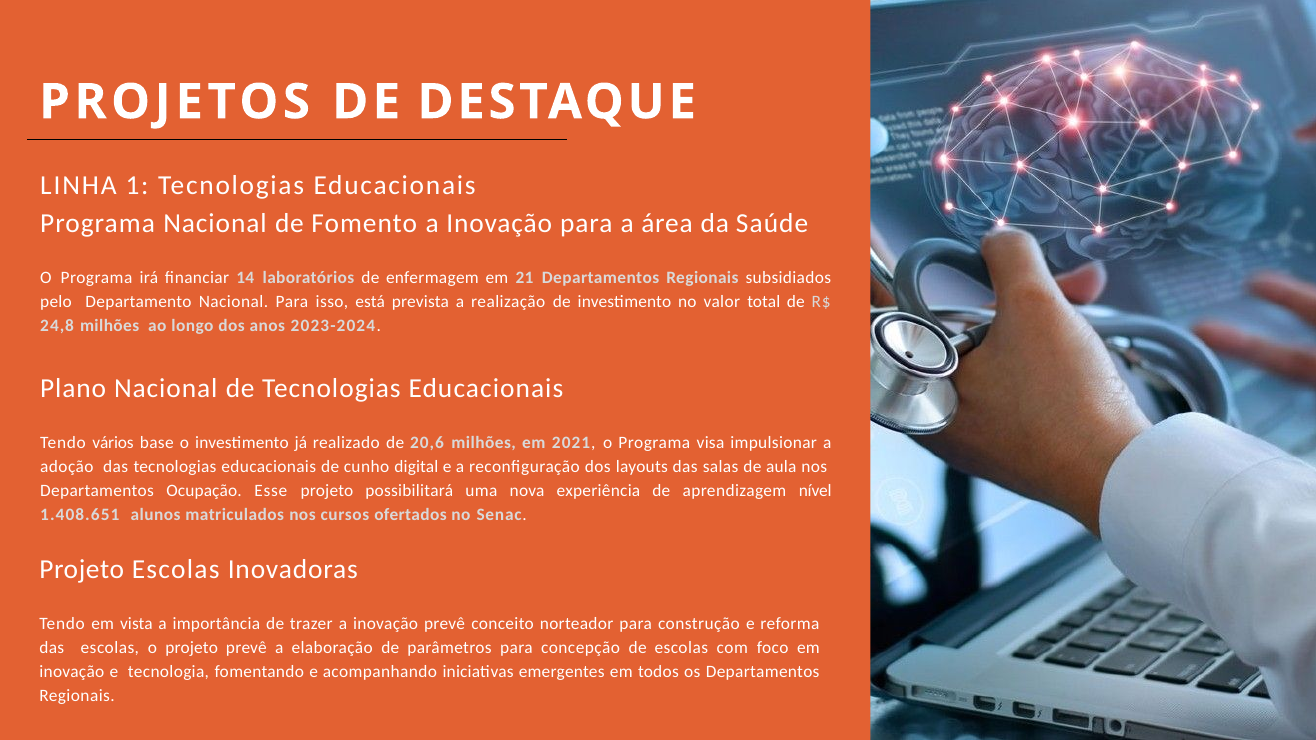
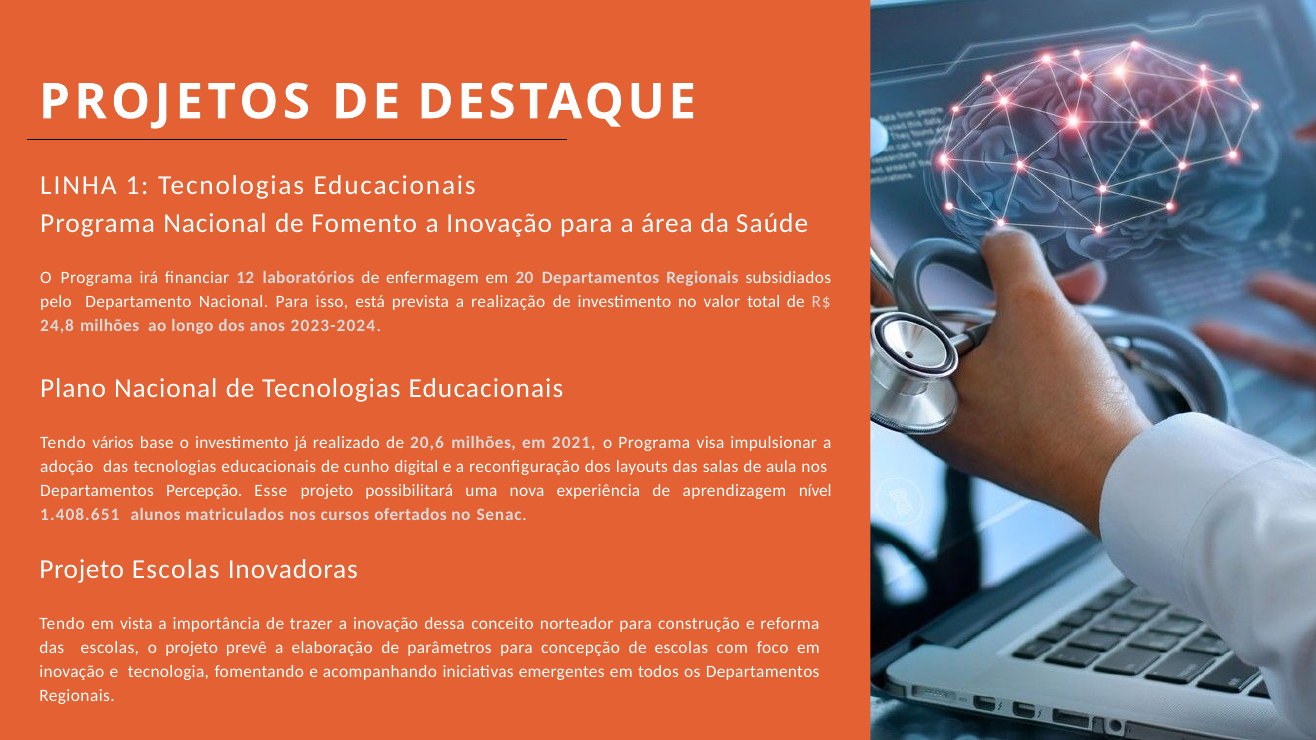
14: 14 -> 12
21: 21 -> 20
Ocupação: Ocupação -> Percepção
inovação prevê: prevê -> dessa
